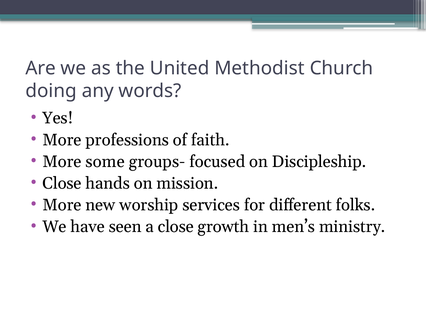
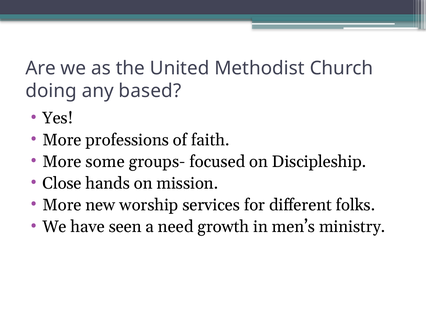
words: words -> based
a close: close -> need
